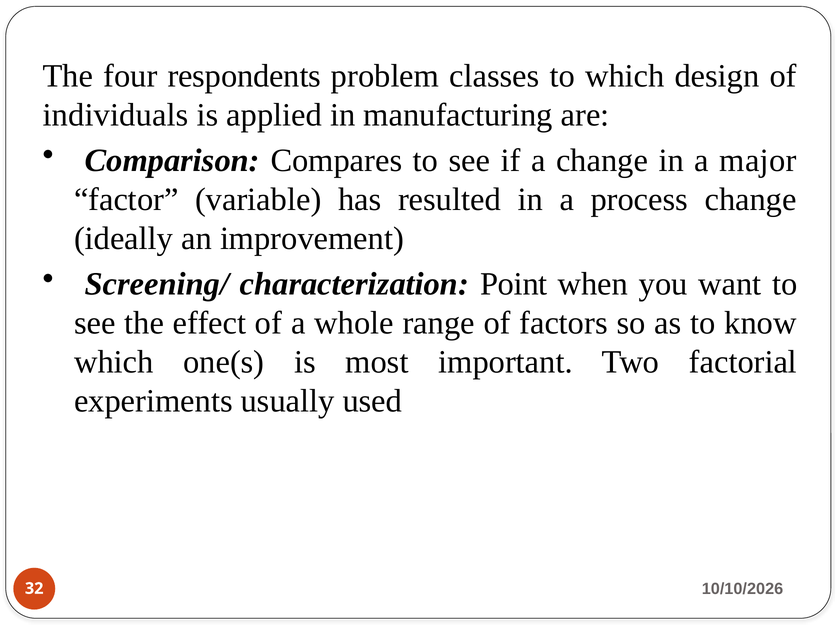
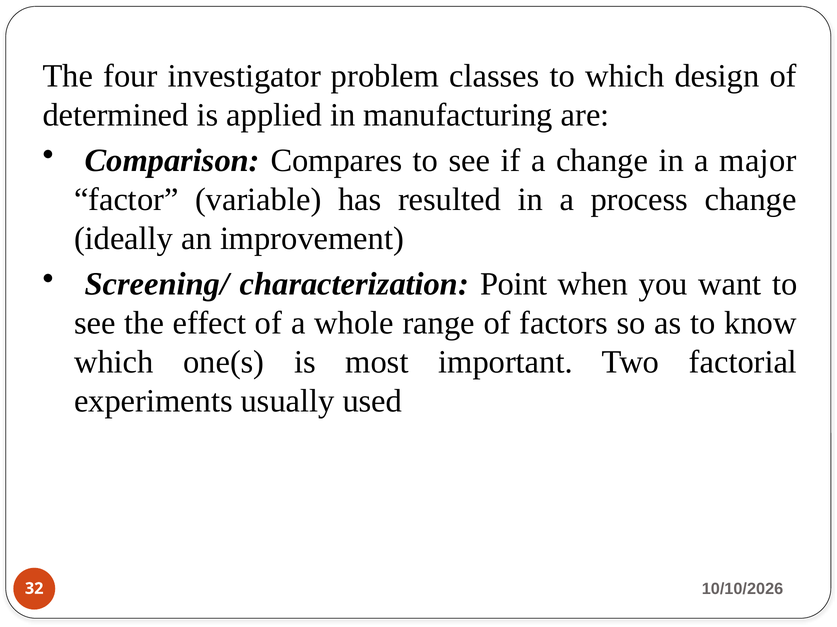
respondents: respondents -> investigator
individuals: individuals -> determined
